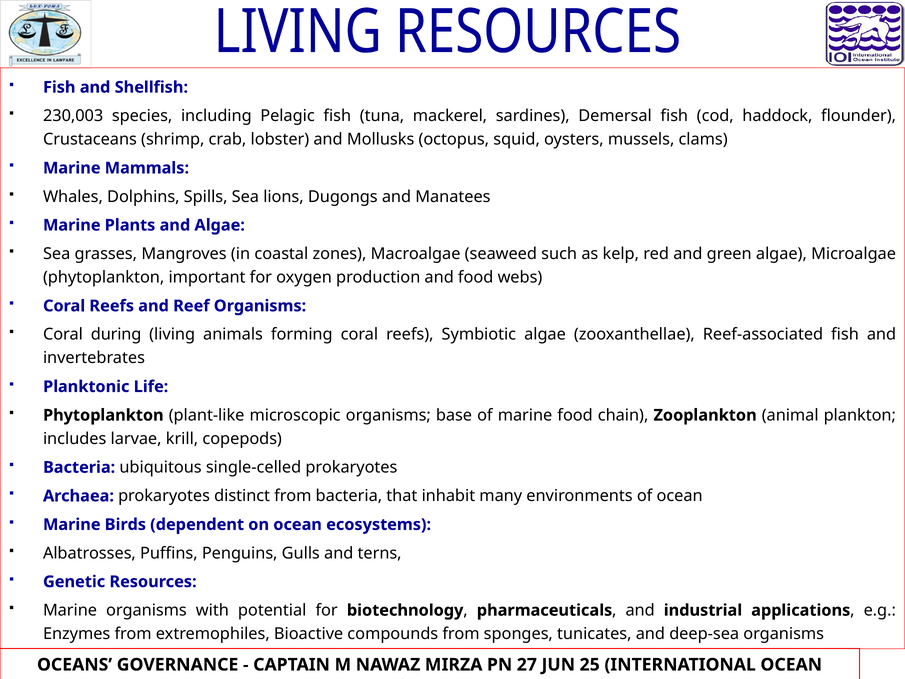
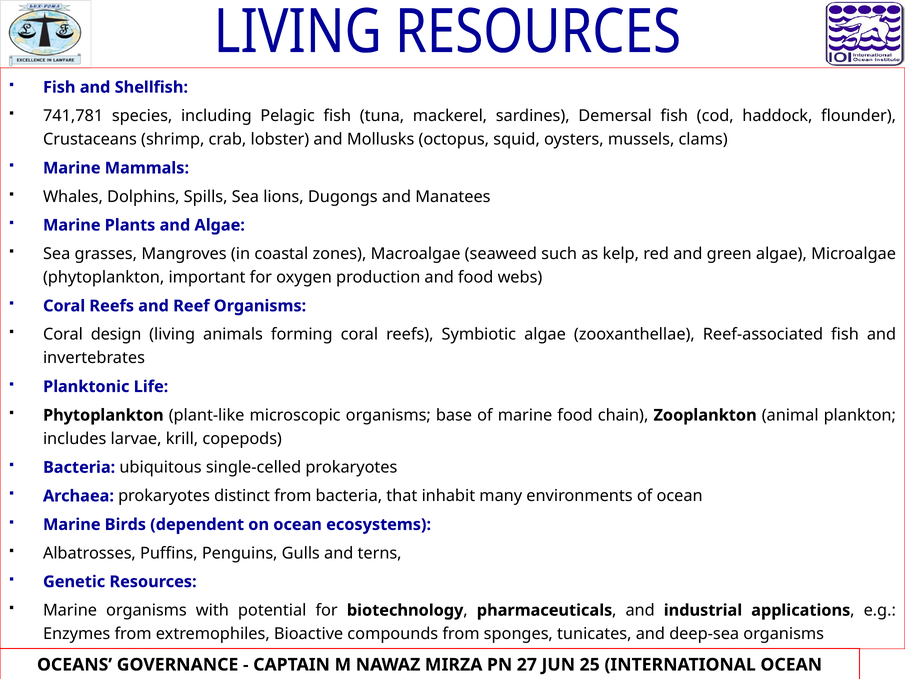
230,003: 230,003 -> 741,781
during: during -> design
